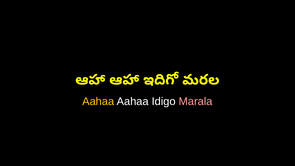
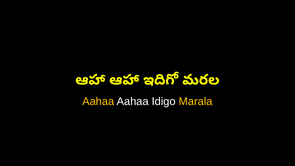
Marala colour: pink -> yellow
